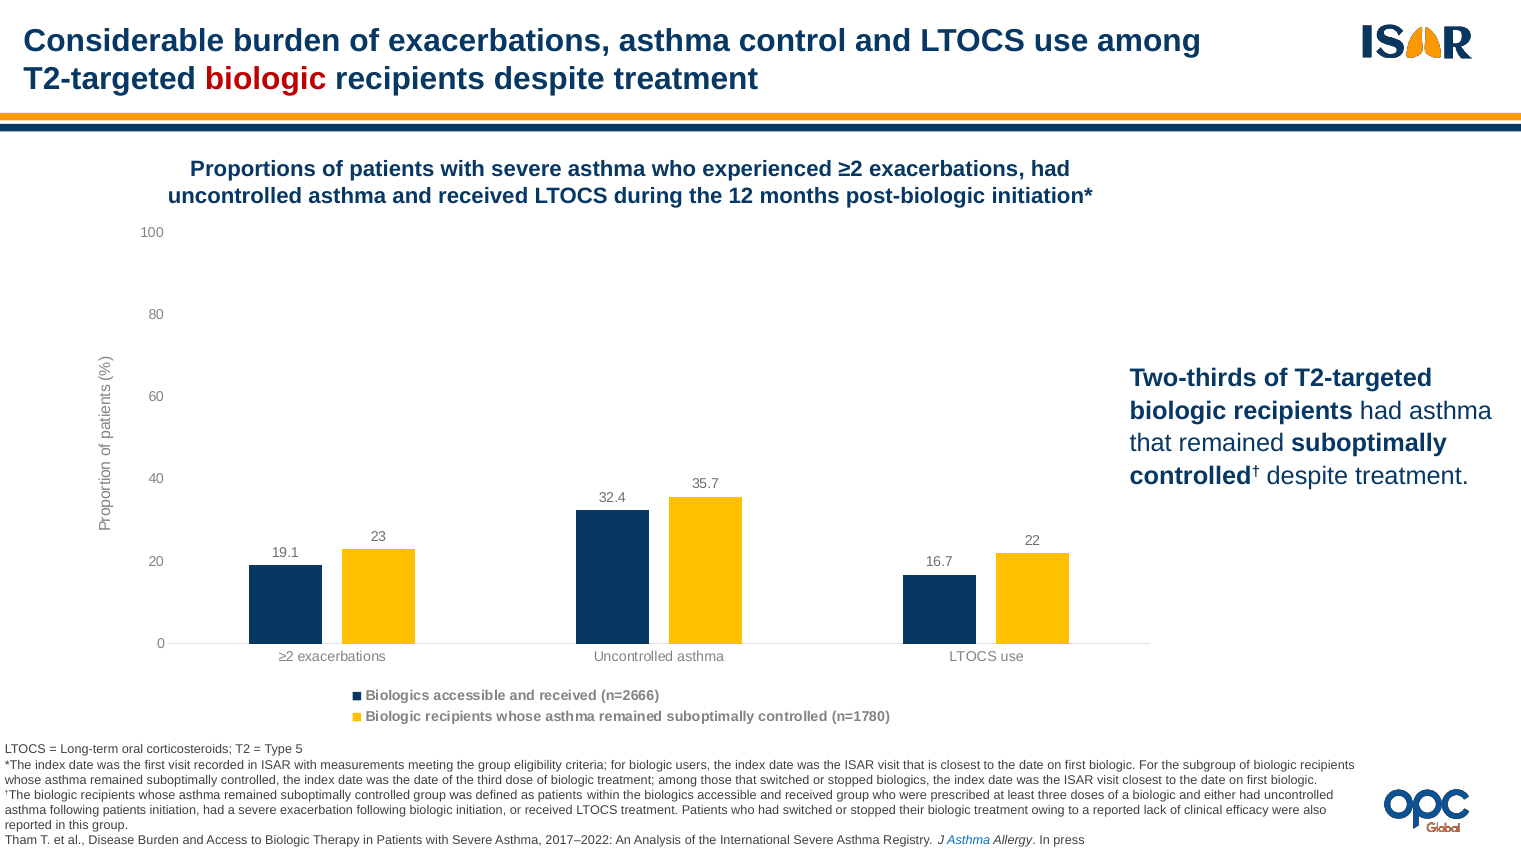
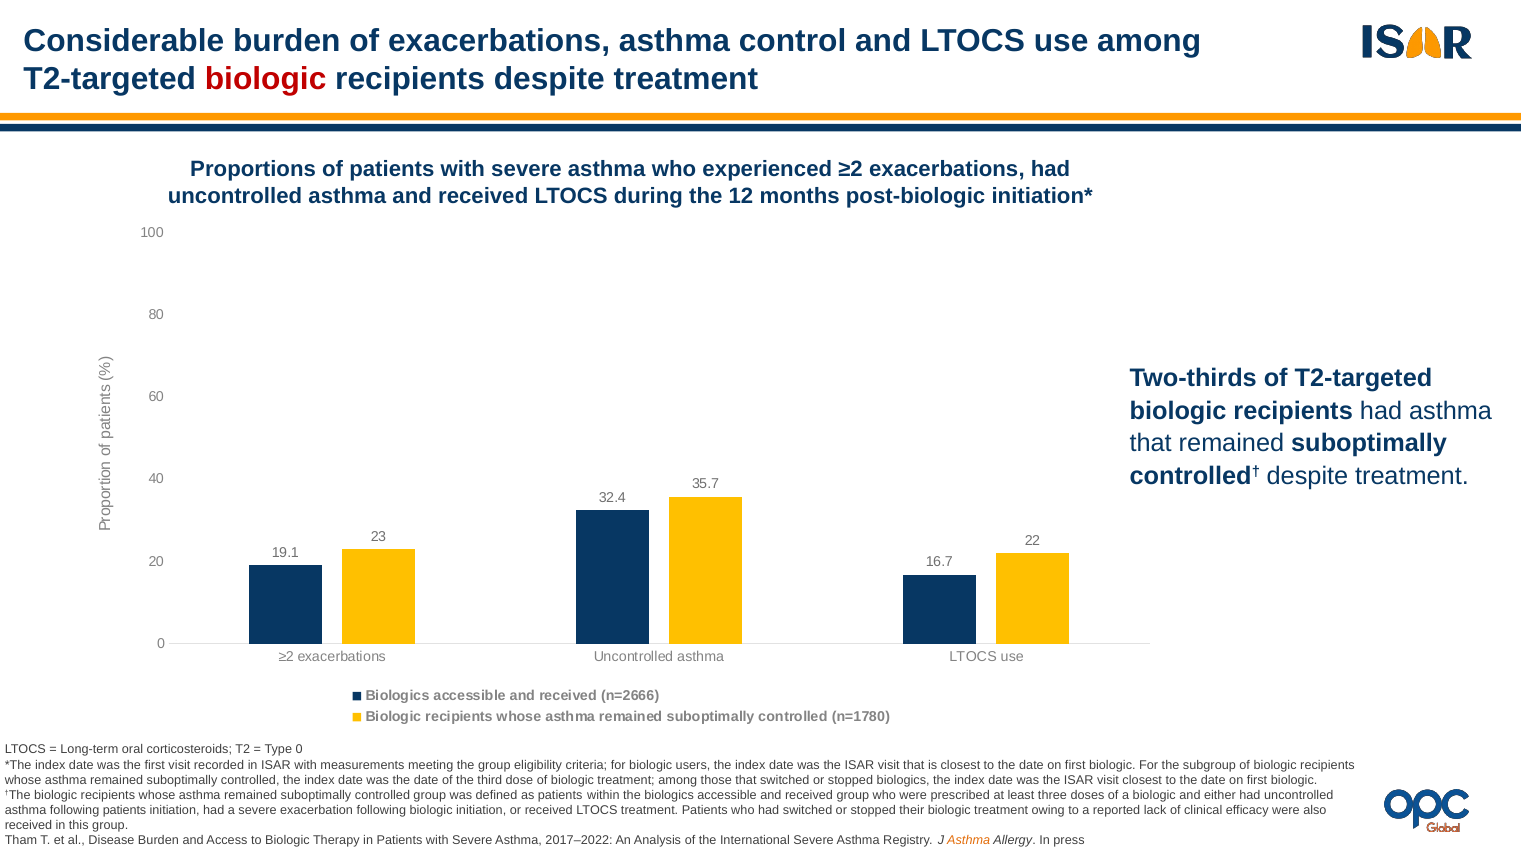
Type 5: 5 -> 0
reported at (28, 826): reported -> received
Asthma at (969, 841) colour: blue -> orange
